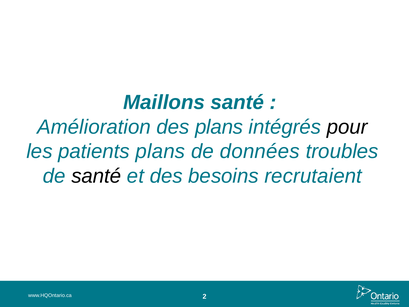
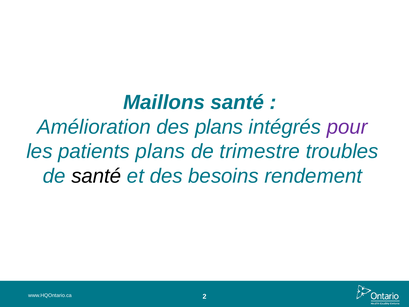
pour colour: black -> purple
données: données -> trimestre
recrutaient: recrutaient -> rendement
